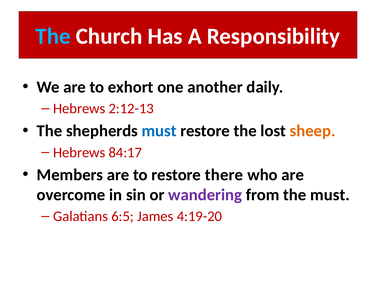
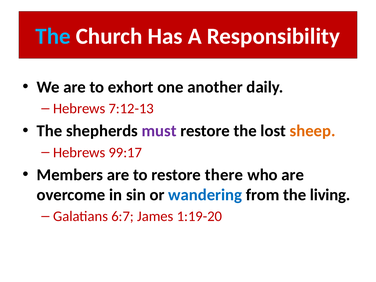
2:12-13: 2:12-13 -> 7:12-13
must at (159, 131) colour: blue -> purple
84:17: 84:17 -> 99:17
wandering colour: purple -> blue
the must: must -> living
6:5: 6:5 -> 6:7
4:19-20: 4:19-20 -> 1:19-20
